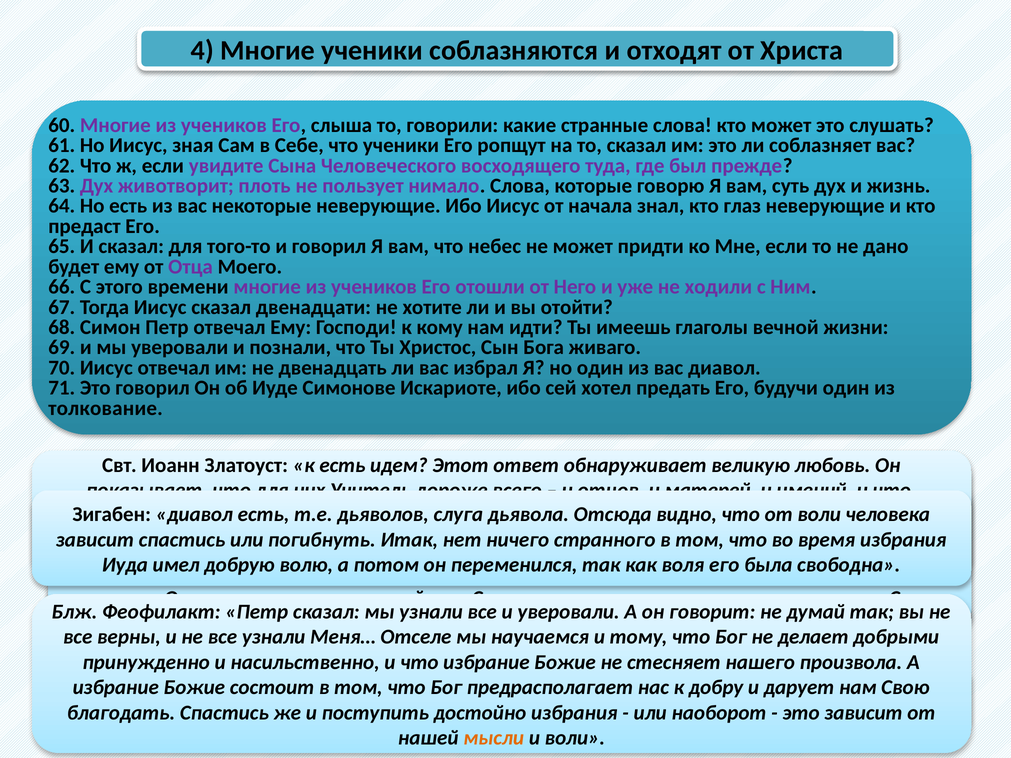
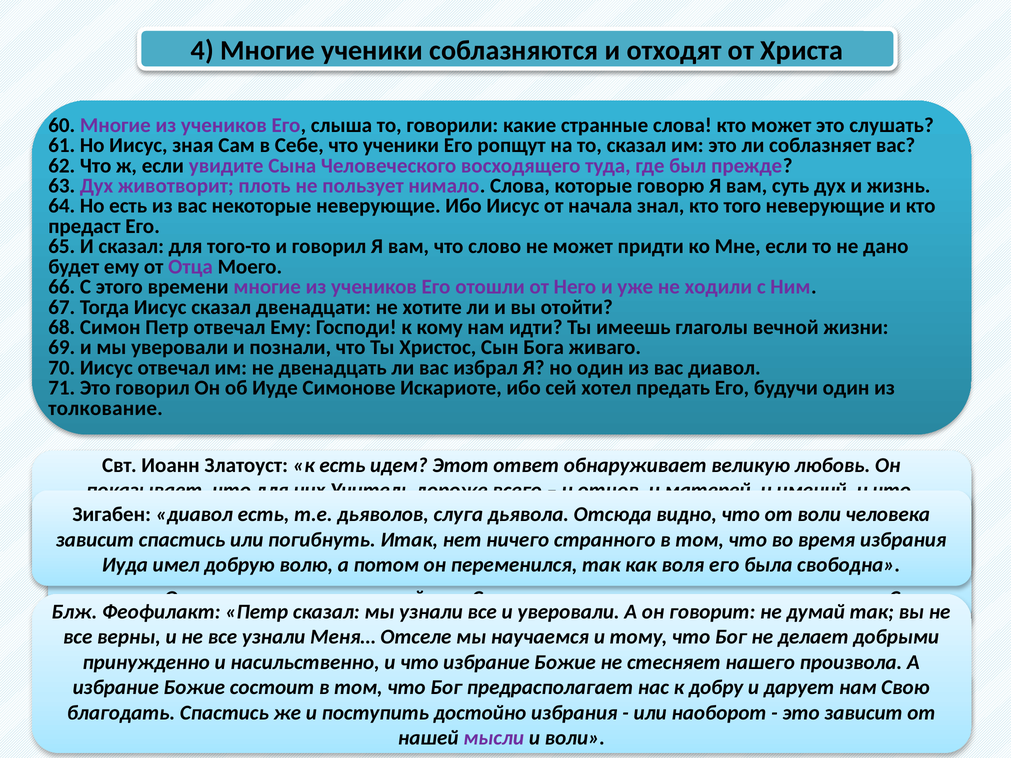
кто глаз: глаз -> того
небес: небес -> слово
мысли colour: orange -> purple
